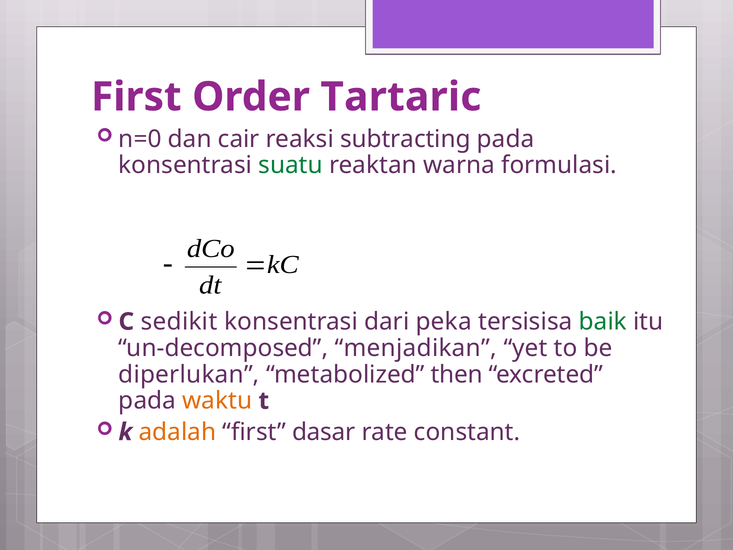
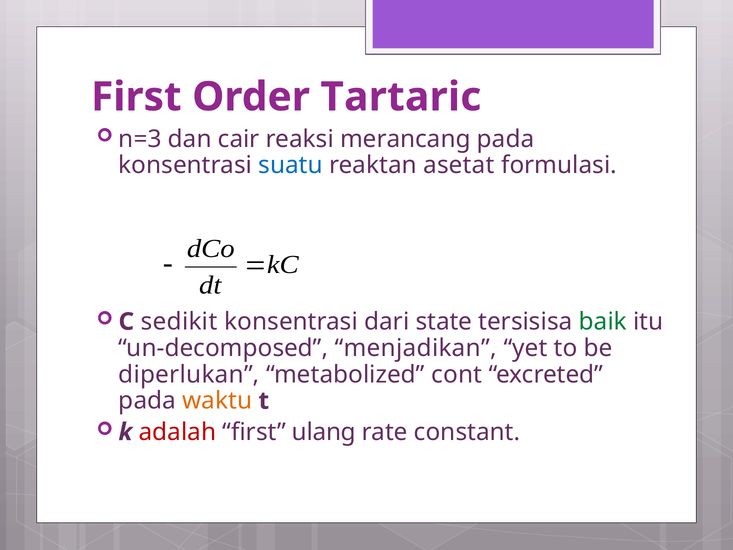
n=0: n=0 -> n=3
subtracting: subtracting -> merancang
suatu colour: green -> blue
warna: warna -> asetat
peka: peka -> state
then: then -> cont
adalah colour: orange -> red
dasar: dasar -> ulang
